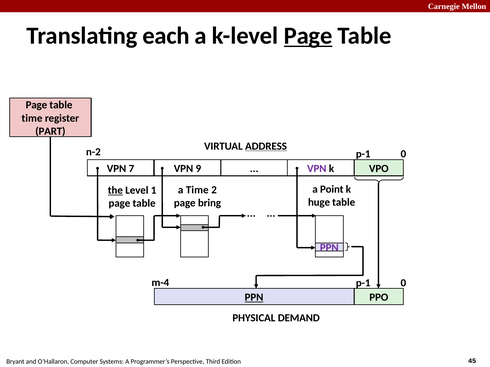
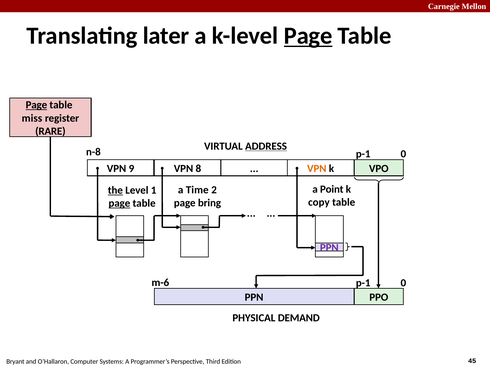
each: each -> later
Page at (36, 105) underline: none -> present
time at (32, 118): time -> miss
PART: PART -> RARE
n-2: n-2 -> n-8
7: 7 -> 9
9: 9 -> 8
VPN at (317, 169) colour: purple -> orange
huge: huge -> copy
page at (119, 204) underline: none -> present
m-4: m-4 -> m-6
PPN at (254, 298) underline: present -> none
